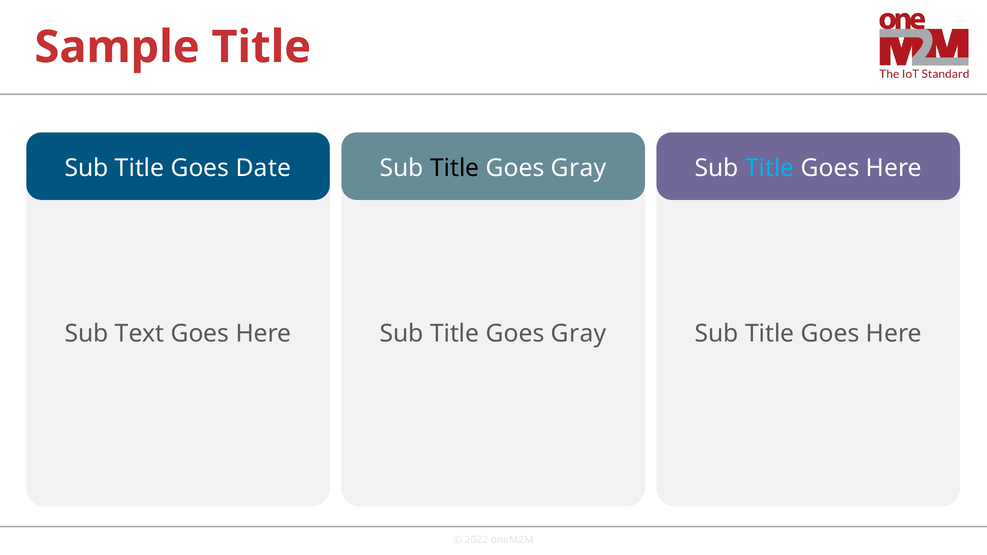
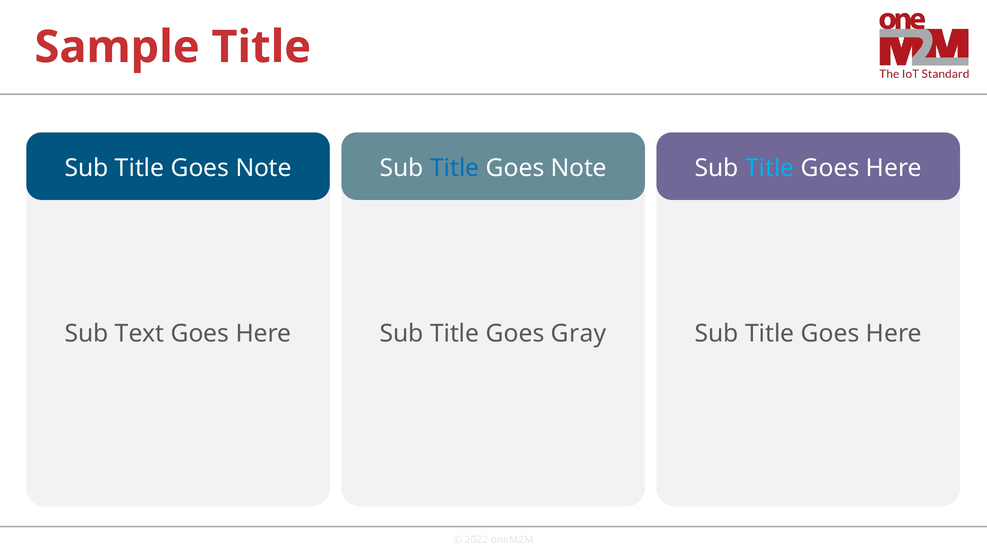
Date at (263, 168): Date -> Note
Title at (455, 168) colour: black -> blue
Gray at (579, 168): Gray -> Note
